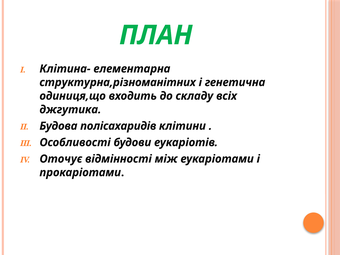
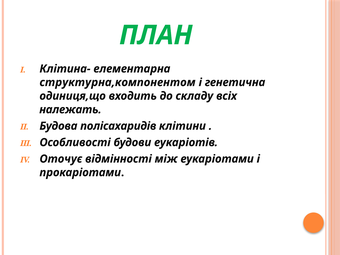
структурна,різноманітних: структурна,різноманітних -> структурна,компонентом
джгутика: джгутика -> належать
